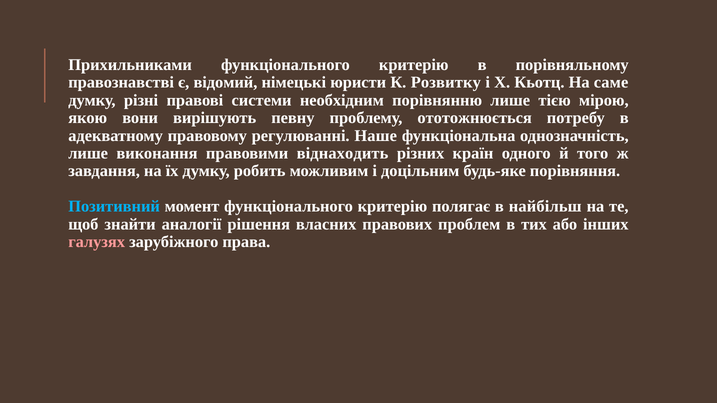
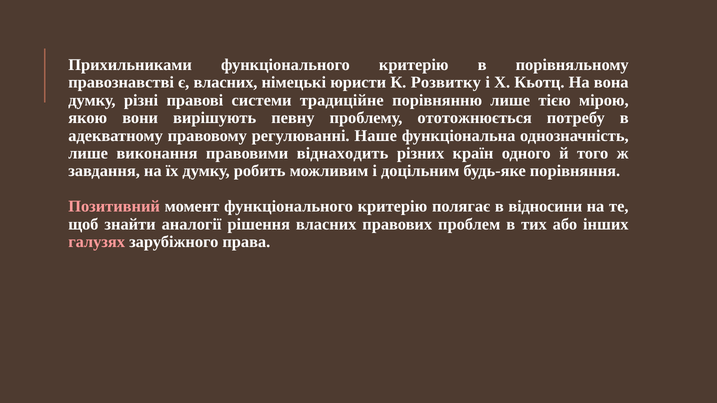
є відомий: відомий -> власних
саме: саме -> вона
необхідним: необхідним -> традиційне
Позитивний colour: light blue -> pink
найбільш: найбільш -> відносини
